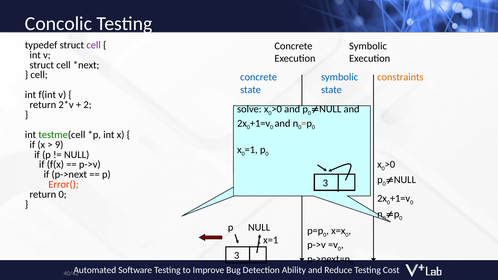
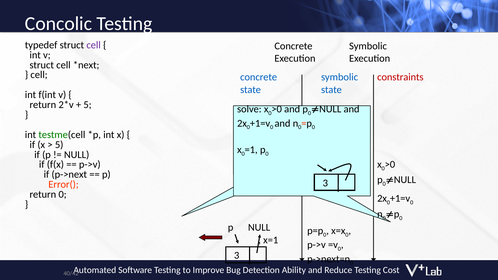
constraints colour: orange -> red
2 at (88, 105): 2 -> 5
9 at (59, 145): 9 -> 5
